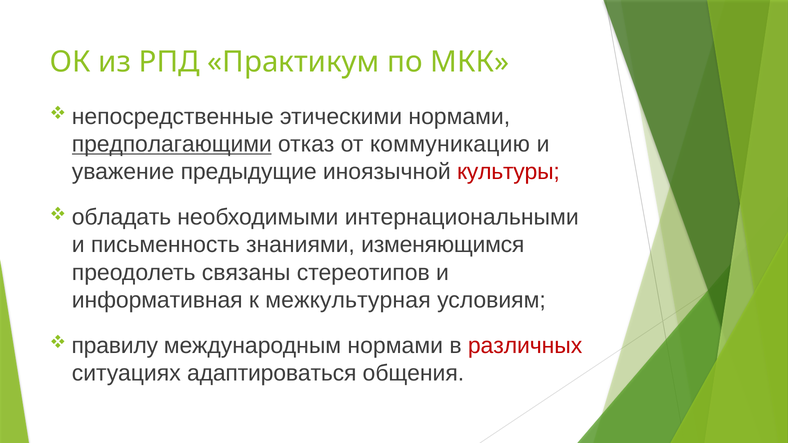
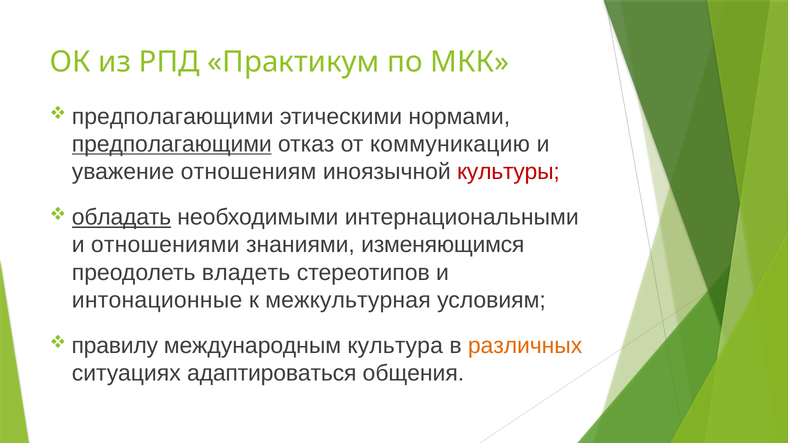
непосредственные at (173, 117): непосредственные -> предполагающими
предыдущие: предыдущие -> отношениям
обладать underline: none -> present
письменность: письменность -> отношениями
связаны: связаны -> владеть
информативная: информативная -> интонационные
международным нормами: нормами -> культура
различных colour: red -> orange
